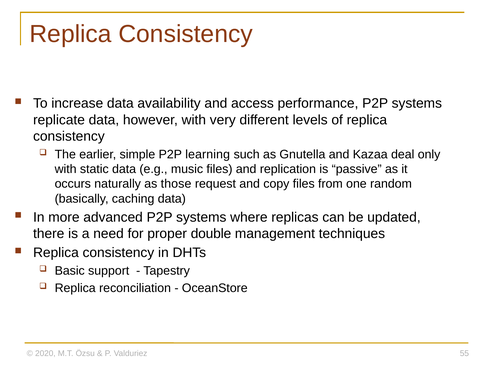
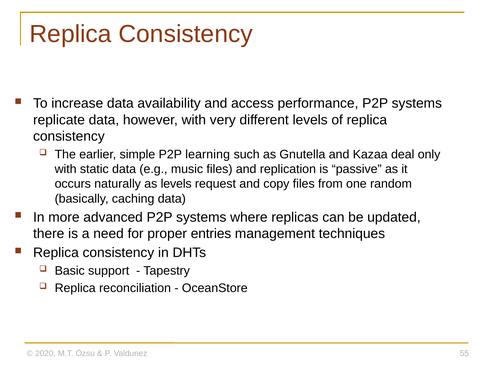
as those: those -> levels
double: double -> entries
